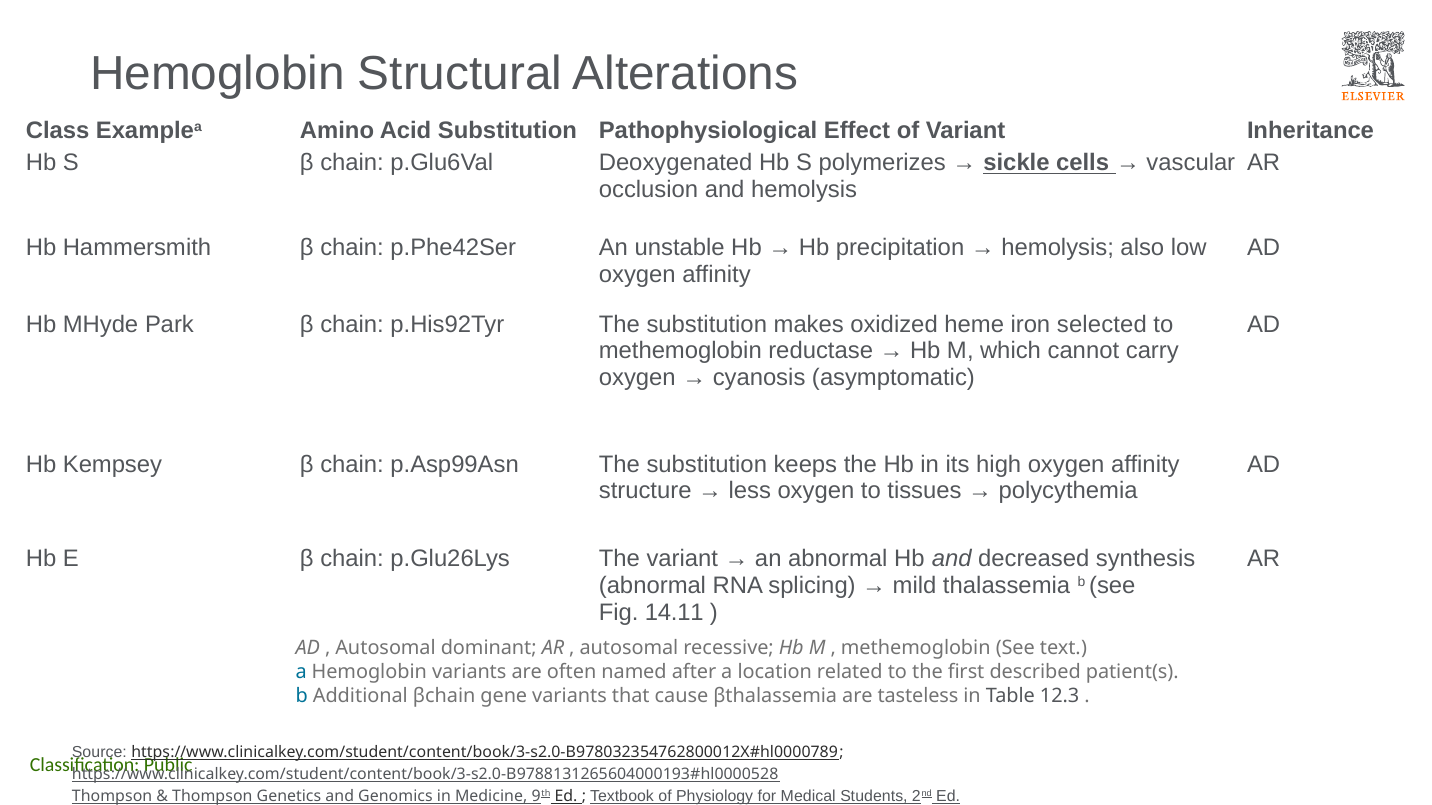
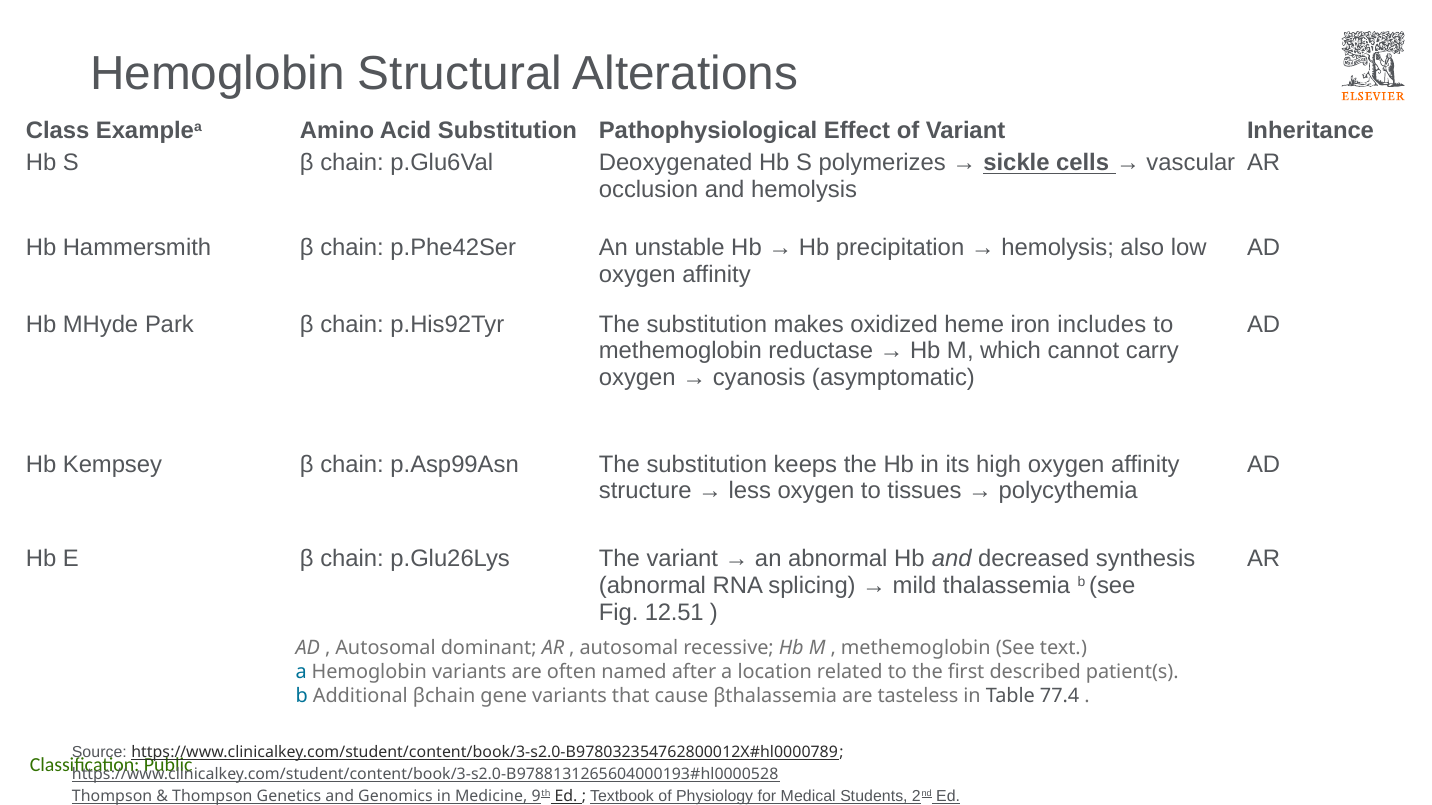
selected: selected -> includes
14.11: 14.11 -> 12.51
12.3: 12.3 -> 77.4
